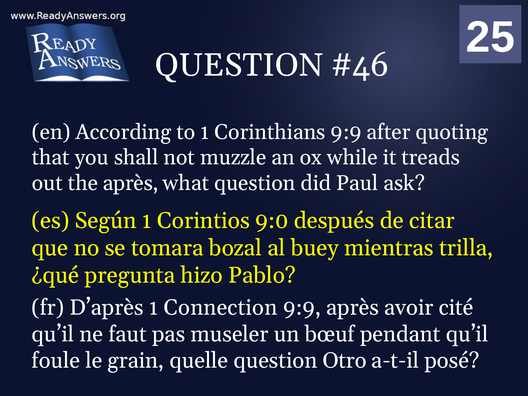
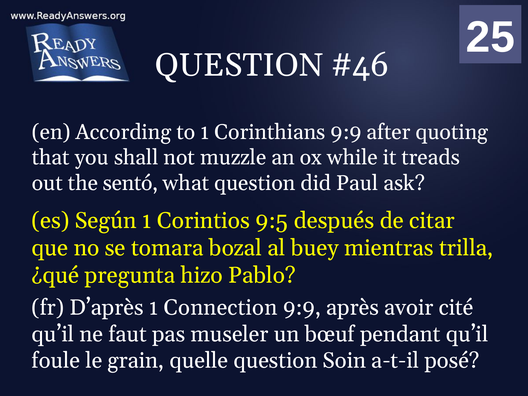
the après: après -> sentó
9:0: 9:0 -> 9:5
Otro: Otro -> Soin
